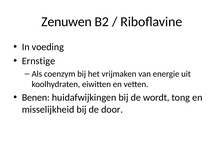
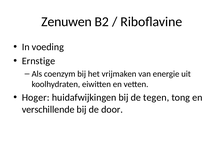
Benen: Benen -> Hoger
wordt: wordt -> tegen
misselijkheid: misselijkheid -> verschillende
